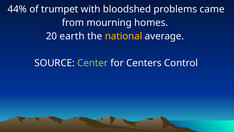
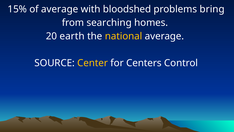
44%: 44% -> 15%
of trumpet: trumpet -> average
came: came -> bring
mourning: mourning -> searching
Center colour: light green -> yellow
